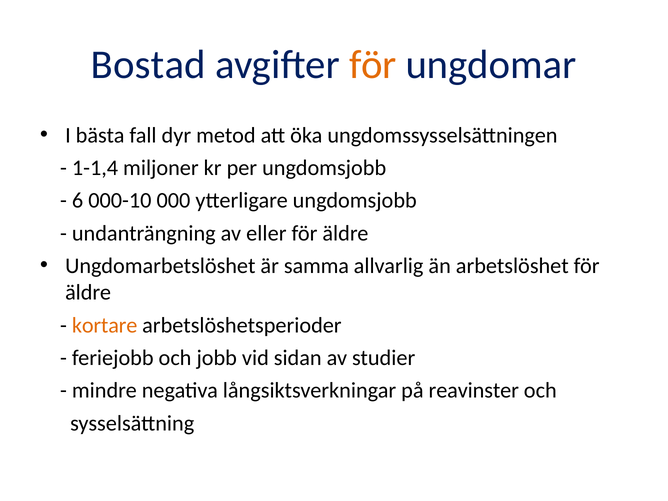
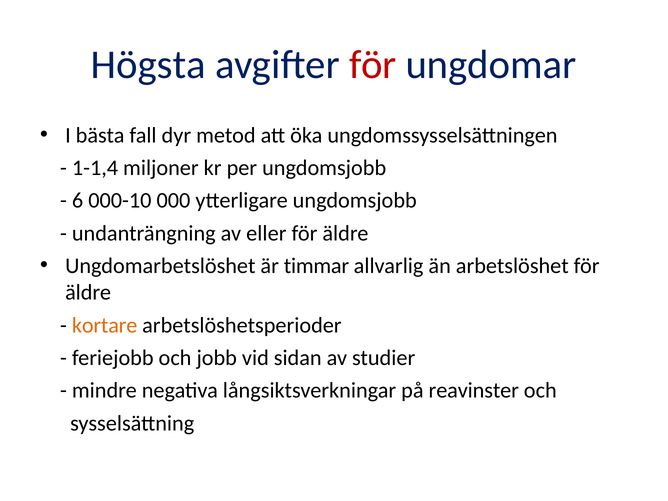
Bostad: Bostad -> Högsta
för at (373, 65) colour: orange -> red
samma: samma -> timmar
